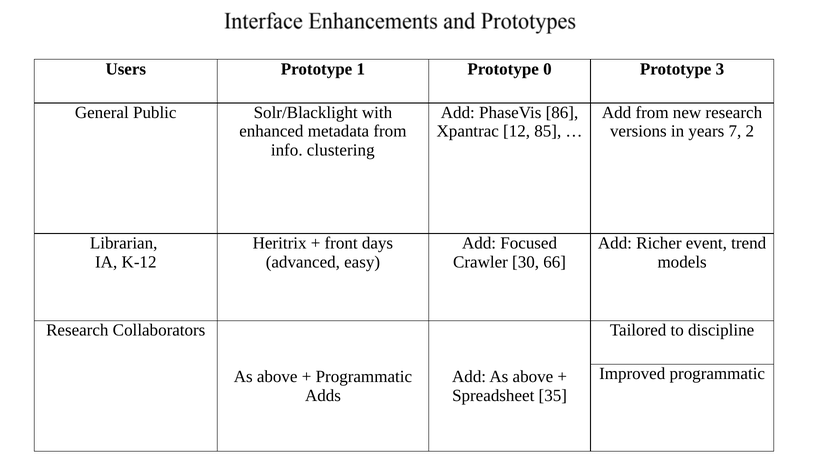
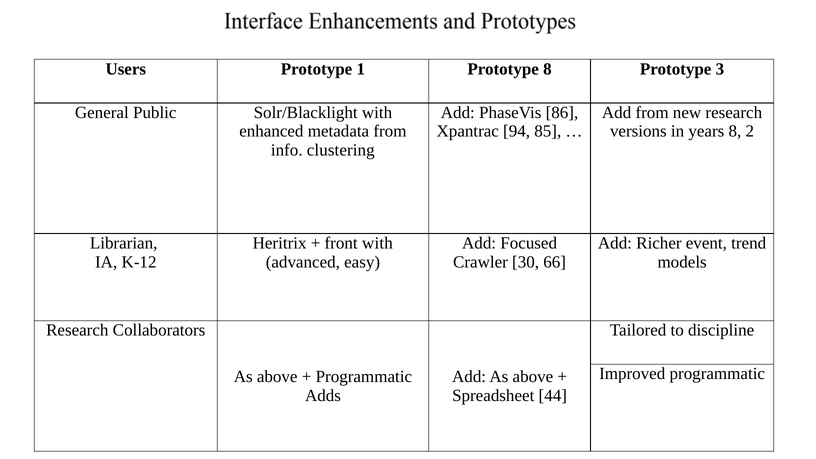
Prototype 0: 0 -> 8
12: 12 -> 94
years 7: 7 -> 8
front days: days -> with
35: 35 -> 44
